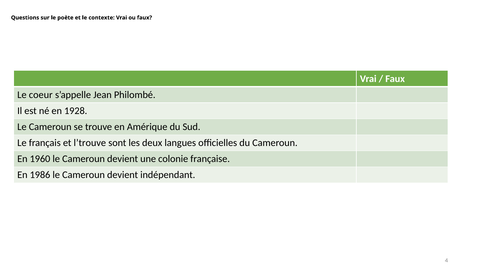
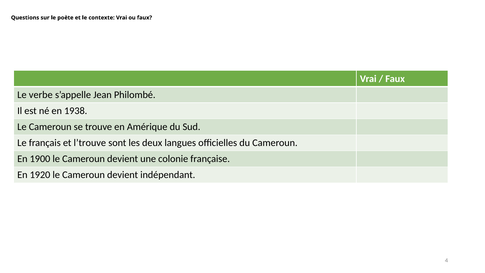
coeur: coeur -> verbe
1928: 1928 -> 1938
1960: 1960 -> 1900
1986: 1986 -> 1920
